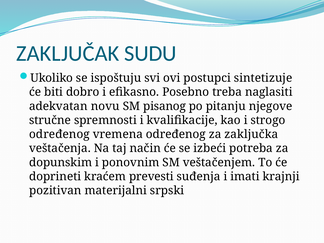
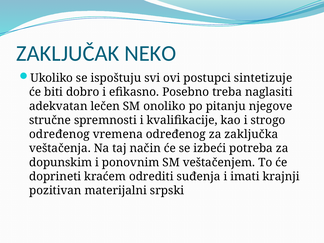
SUDU: SUDU -> NEKO
novu: novu -> lečen
pisanog: pisanog -> onoliko
prevesti: prevesti -> odrediti
